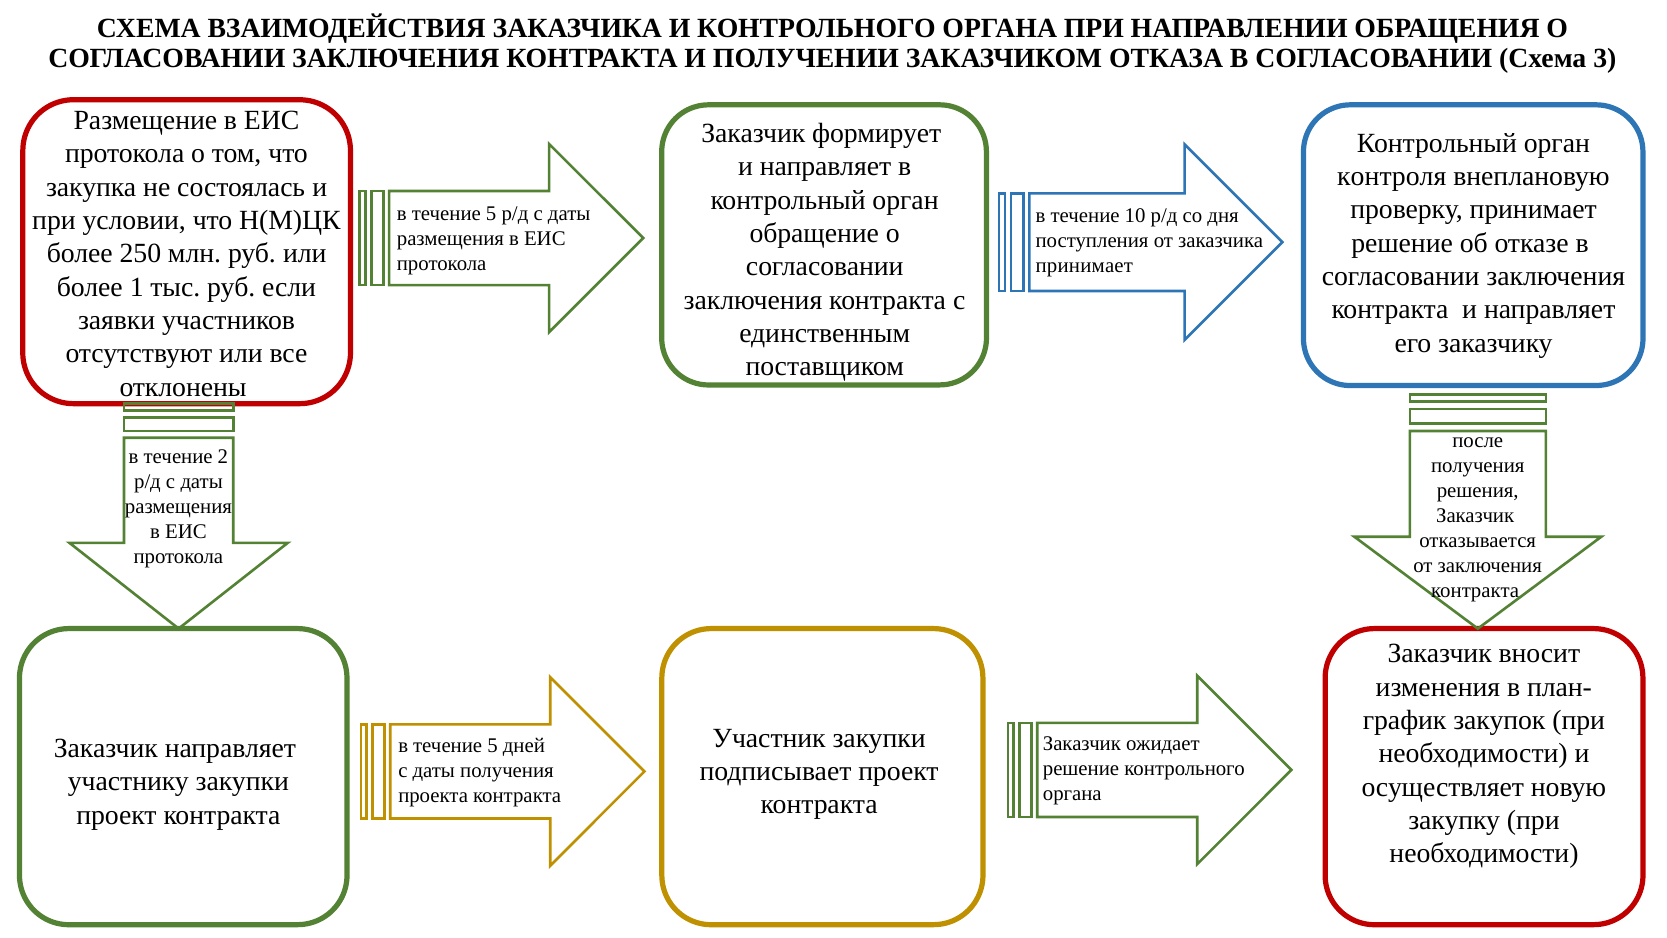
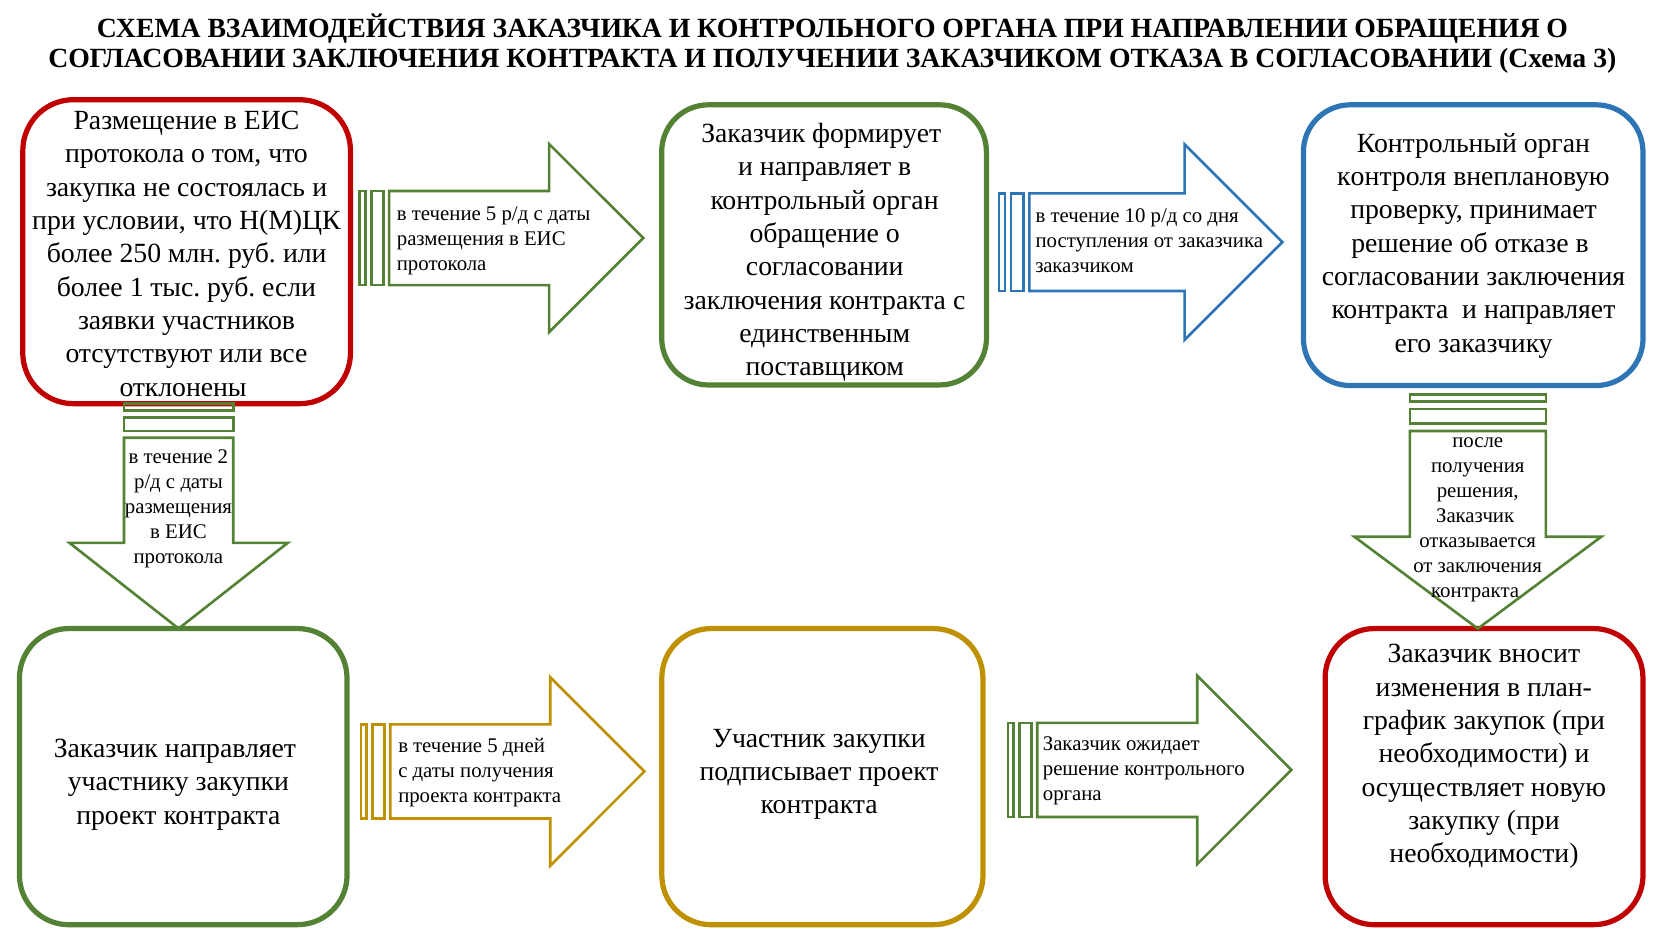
принимает at (1084, 265): принимает -> заказчиком
